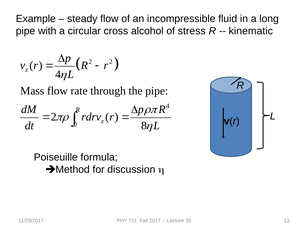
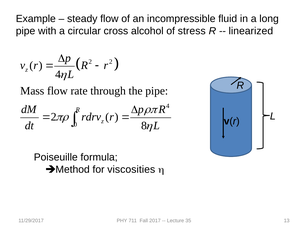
kinematic: kinematic -> linearized
discussion: discussion -> viscosities
